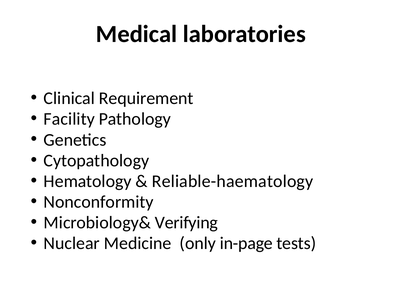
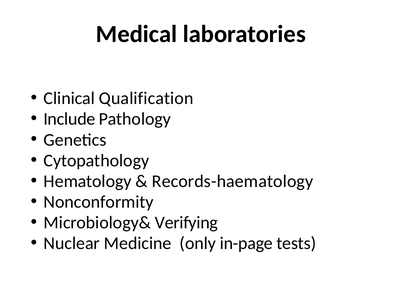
Requirement: Requirement -> Qualification
Facility: Facility -> Include
Reliable-haematology: Reliable-haematology -> Records-haematology
